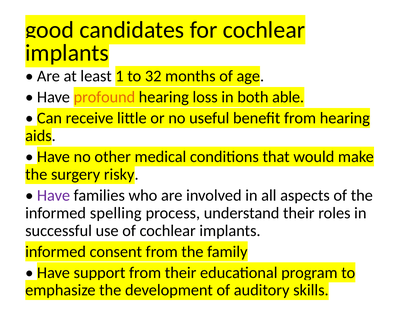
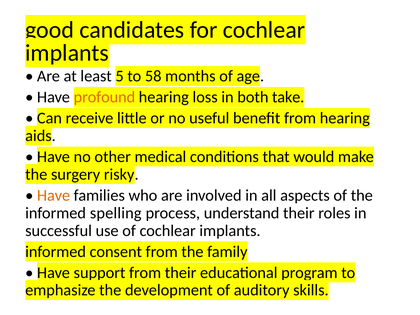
1: 1 -> 5
32: 32 -> 58
able: able -> take
Have at (54, 195) colour: purple -> orange
